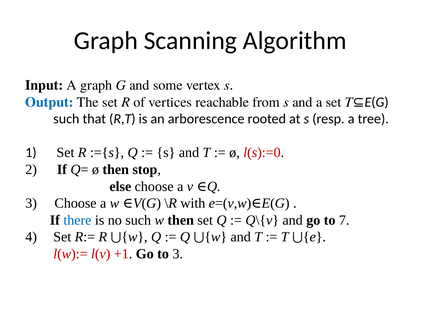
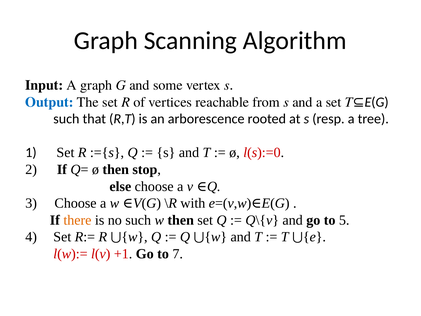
there colour: blue -> orange
7: 7 -> 5
to 3: 3 -> 7
